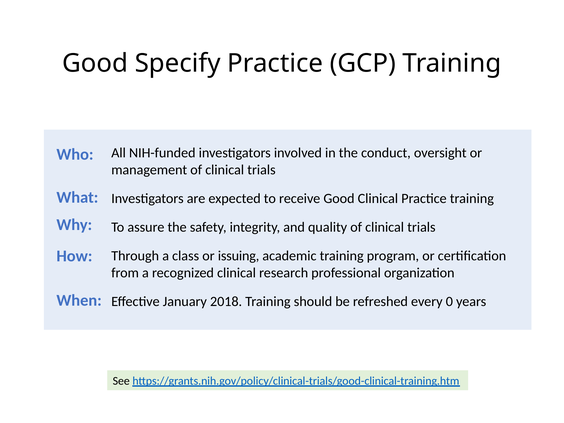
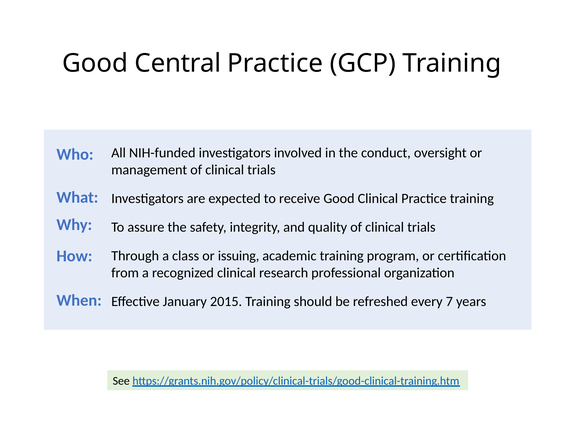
Specify: Specify -> Central
2018: 2018 -> 2015
0: 0 -> 7
